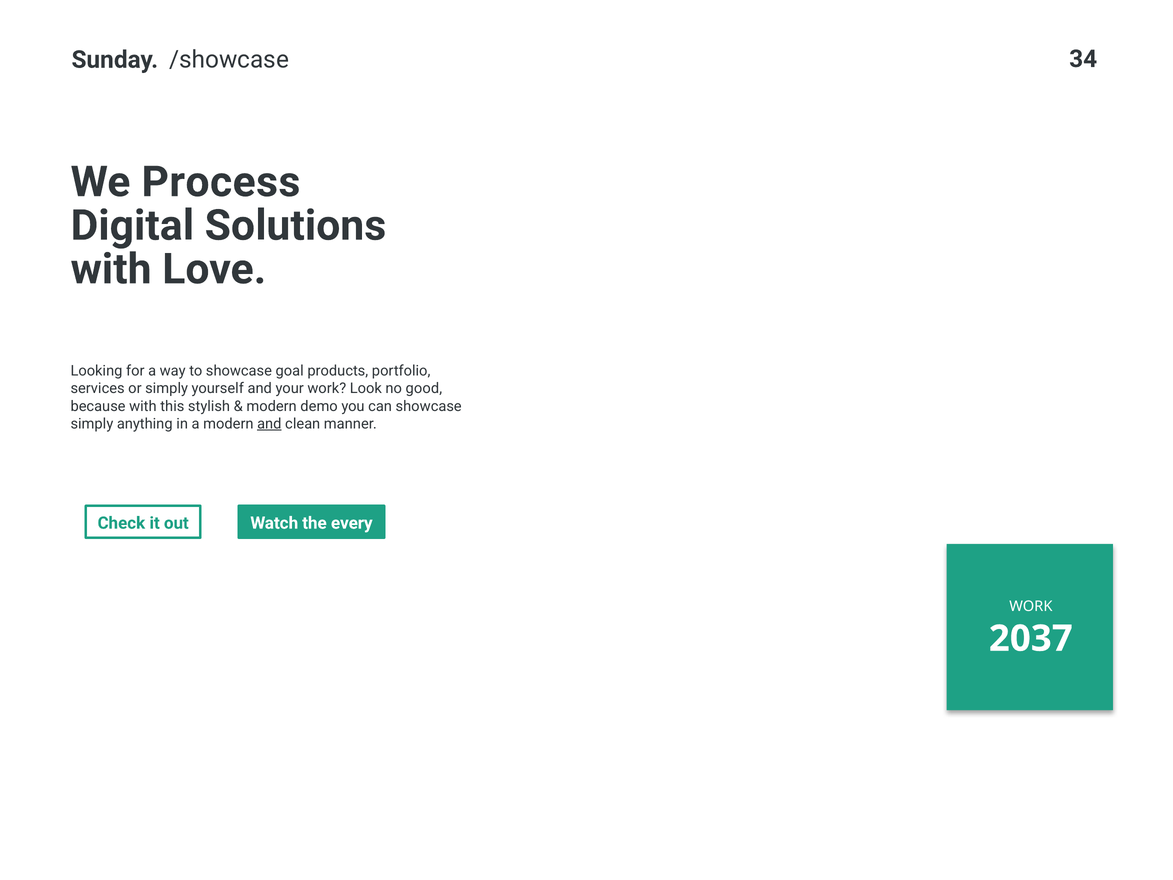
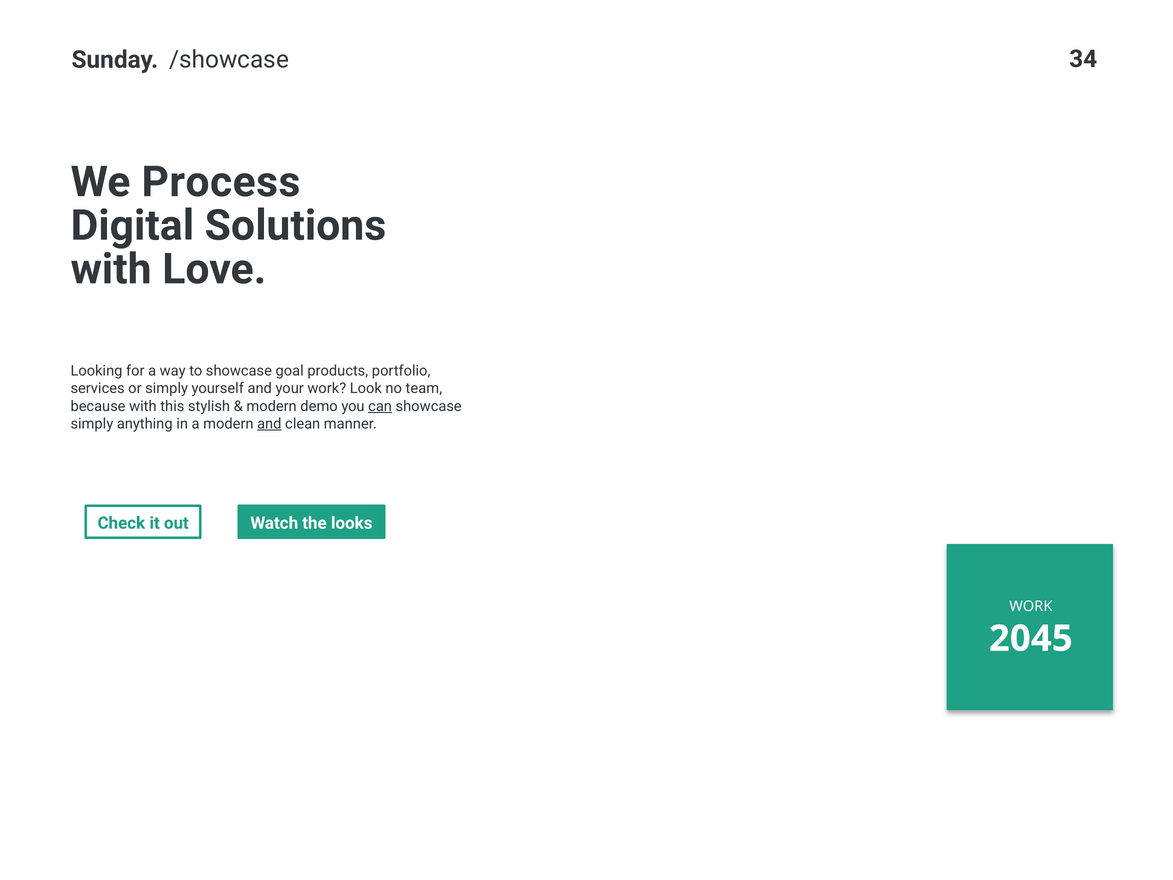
good: good -> team
can underline: none -> present
every: every -> looks
2037: 2037 -> 2045
